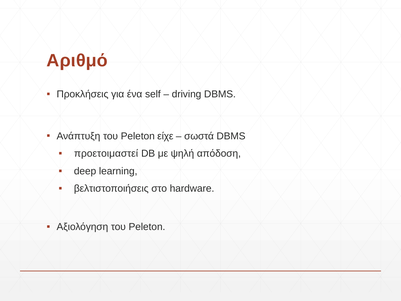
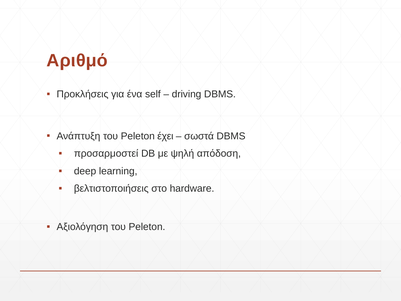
είχε: είχε -> έχει
προετοιμαστεί: προετοιμαστεί -> προσαρμοστεί
